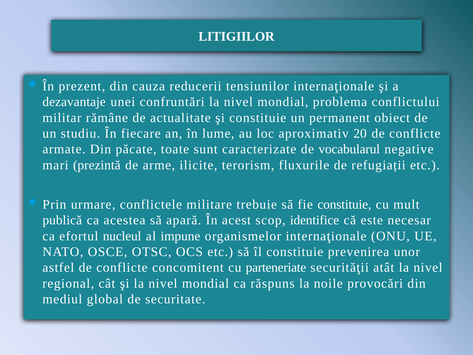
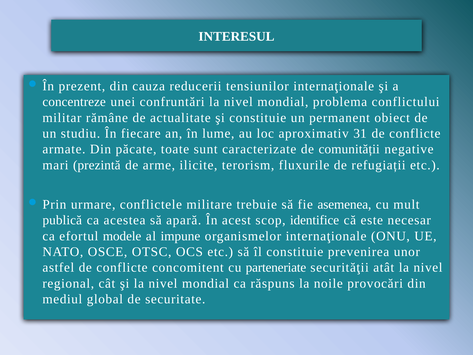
LITIGIILOR: LITIGIILOR -> INTERESUL
dezavantaje: dezavantaje -> concentreze
20: 20 -> 31
vocabularul: vocabularul -> comunității
fie constituie: constituie -> asemenea
nucleul: nucleul -> modele
